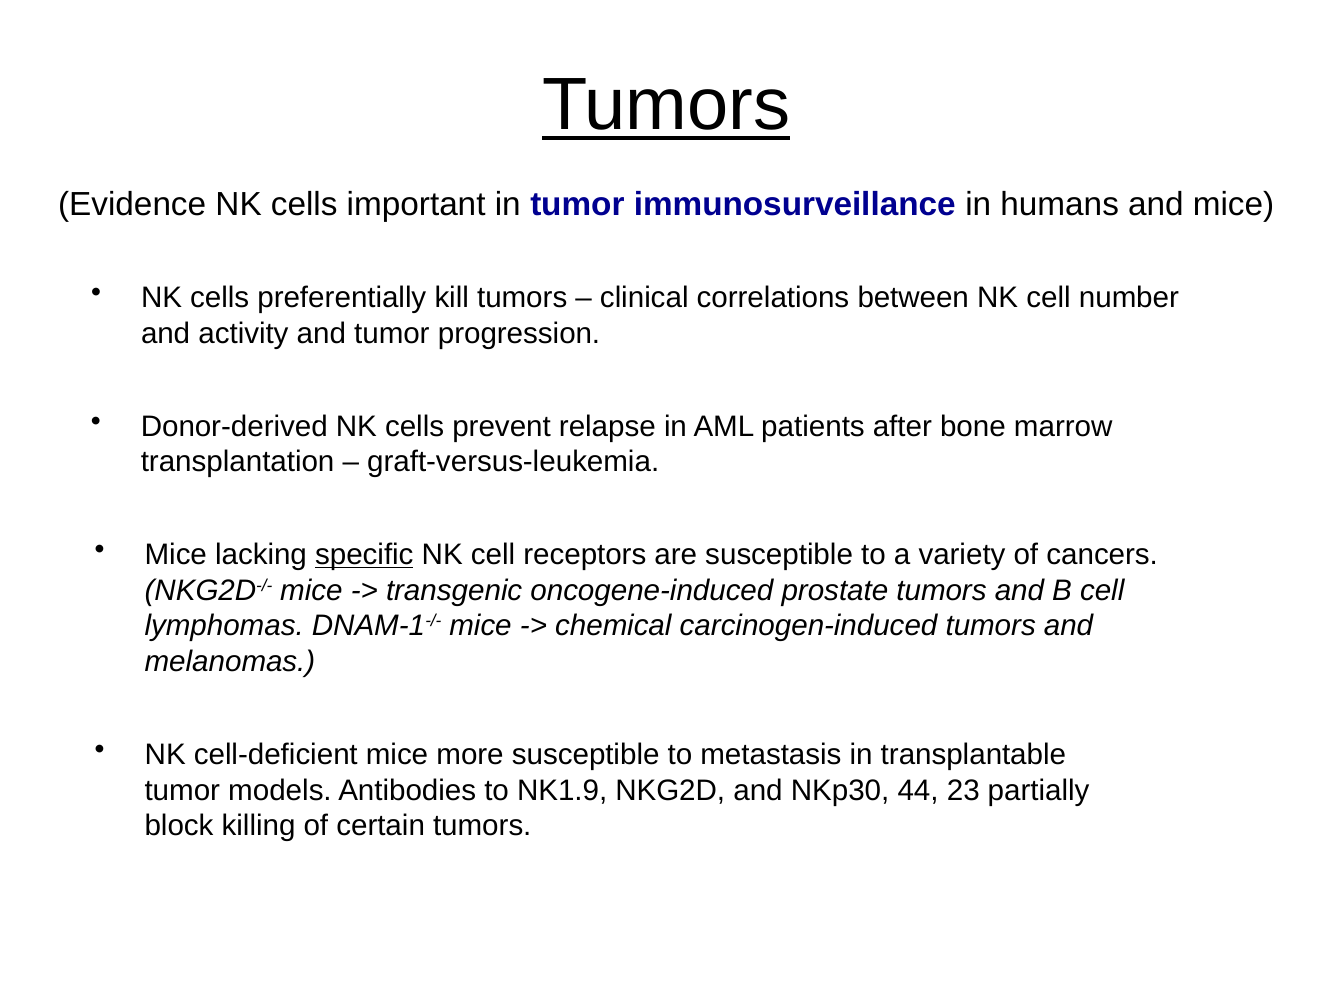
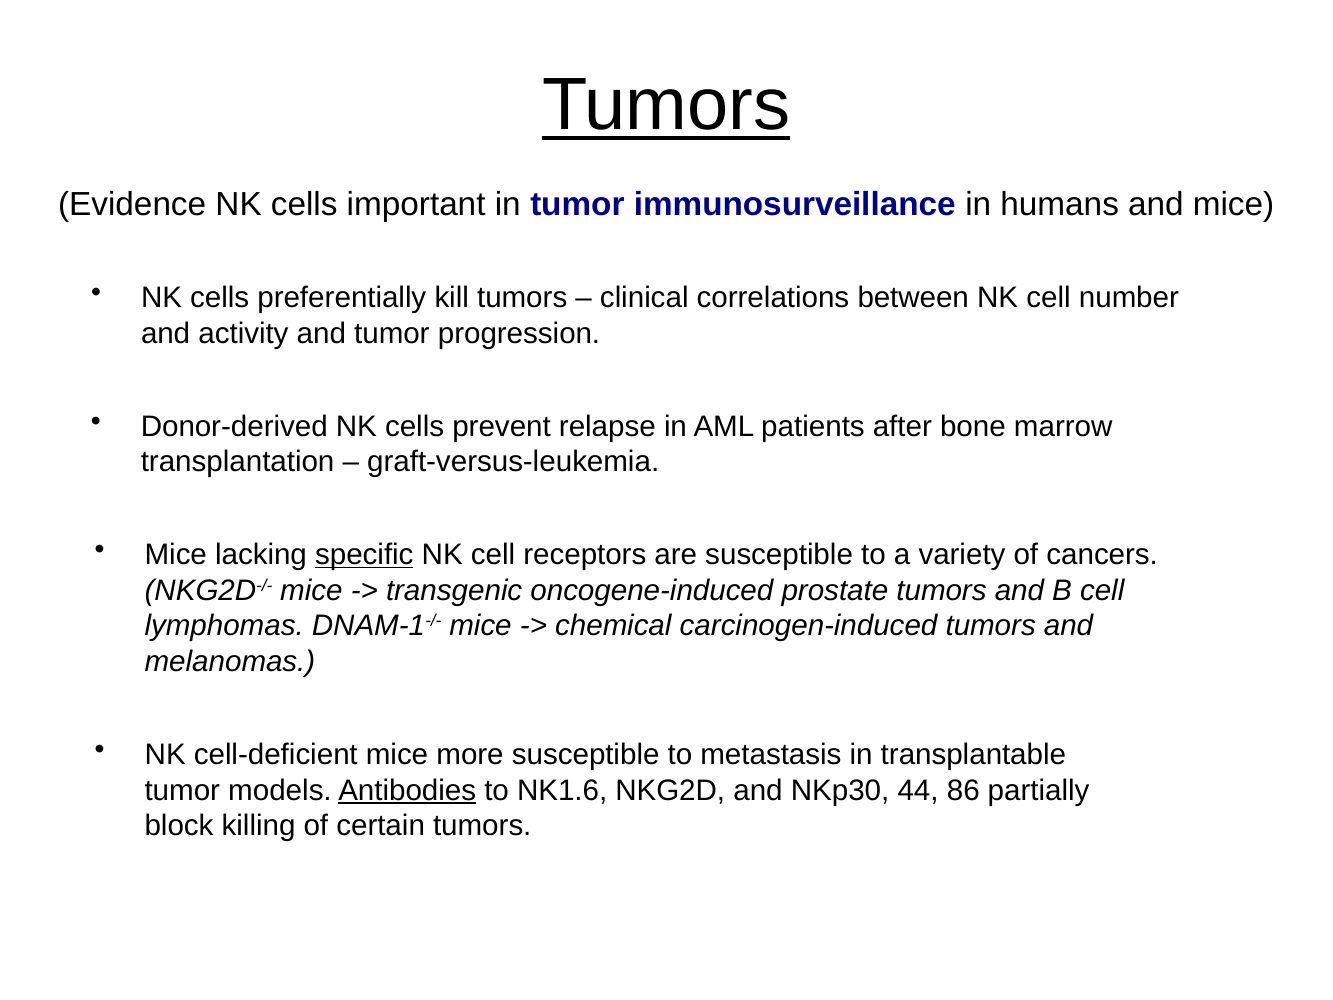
Antibodies underline: none -> present
NK1.9: NK1.9 -> NK1.6
23: 23 -> 86
